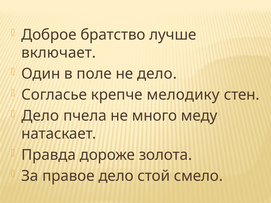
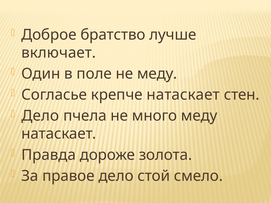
не дело: дело -> меду
крепче мелодику: мелодику -> натаскает
